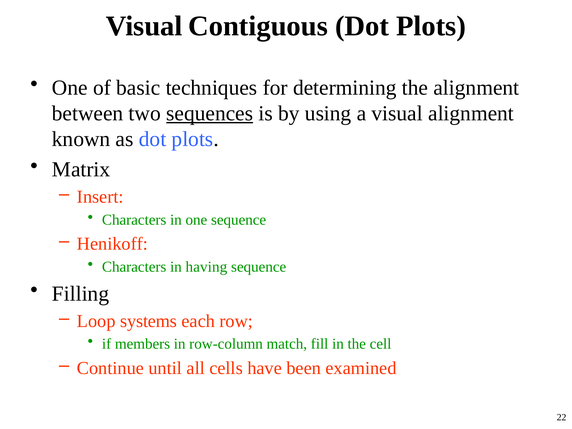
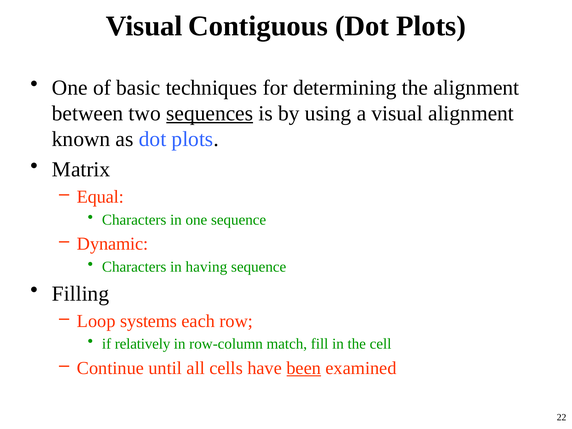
Insert: Insert -> Equal
Henikoff: Henikoff -> Dynamic
members: members -> relatively
been underline: none -> present
